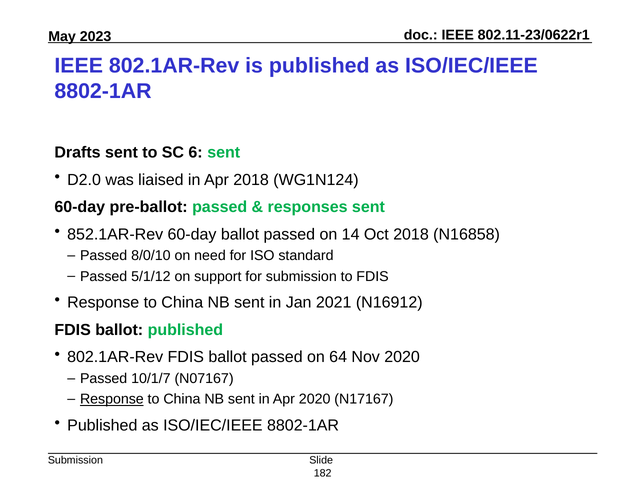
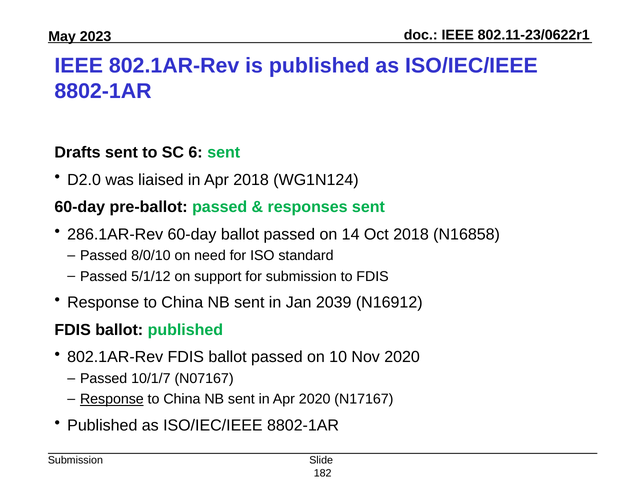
852.1AR-Rev: 852.1AR-Rev -> 286.1AR-Rev
2021: 2021 -> 2039
64: 64 -> 10
